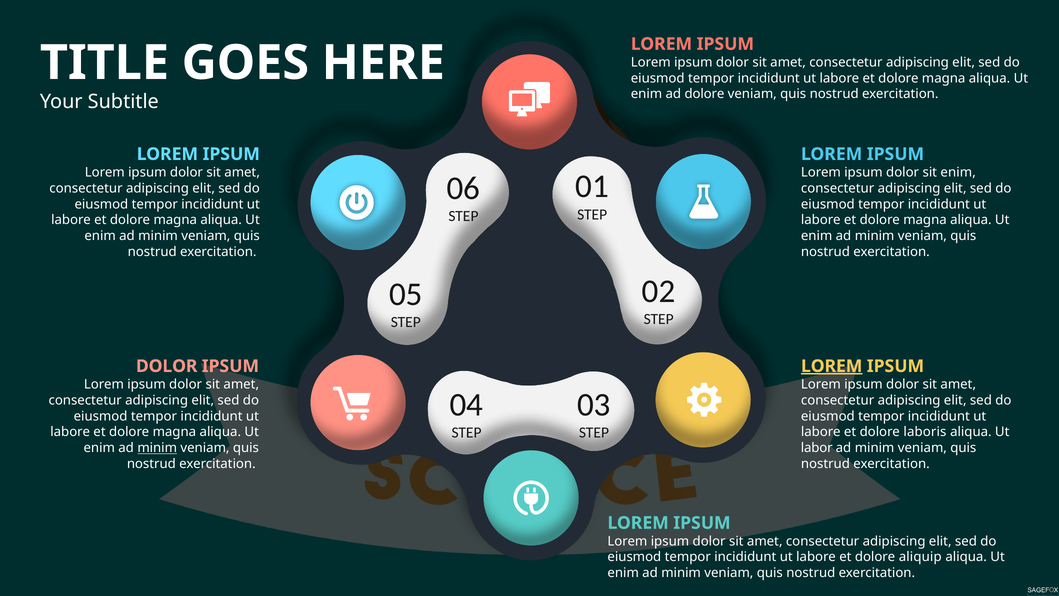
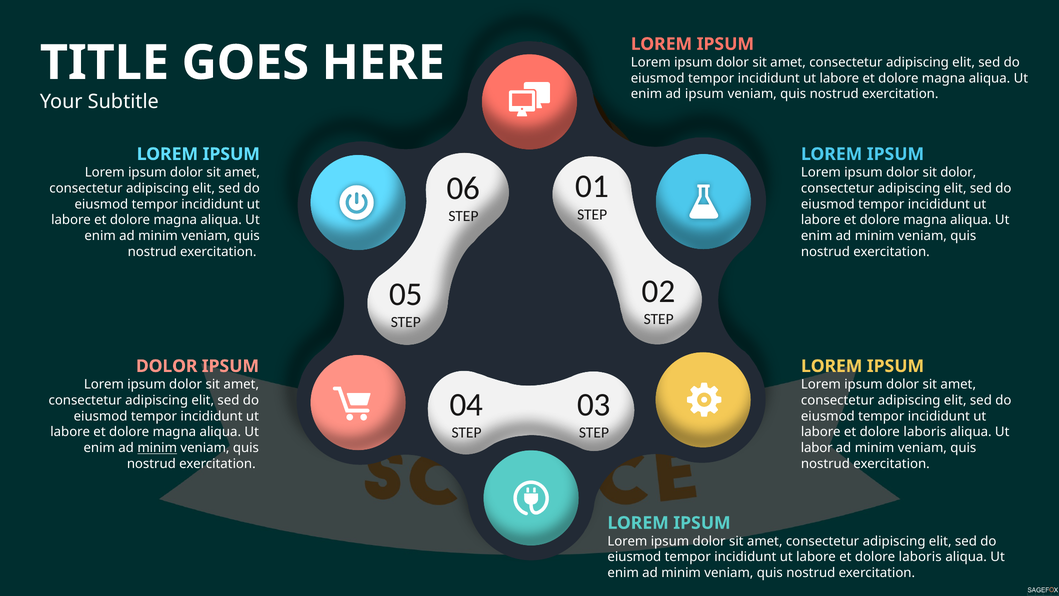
ad dolore: dolore -> ipsum
sit enim: enim -> dolor
LOREM at (832, 366) underline: present -> none
aliquip at (920, 557): aliquip -> laboris
